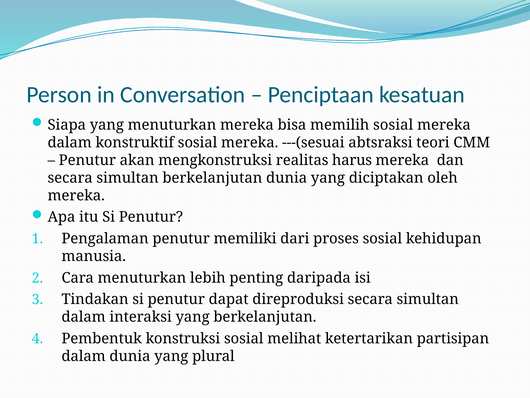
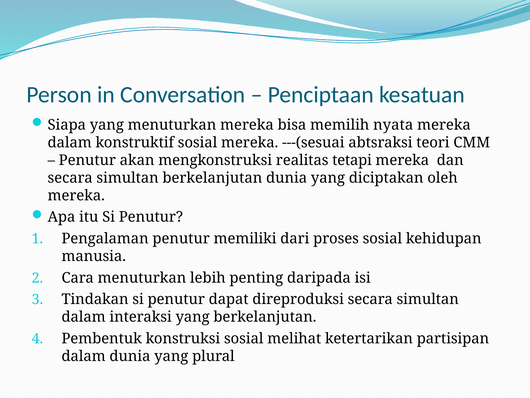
memilih sosial: sosial -> nyata
harus: harus -> tetapi
